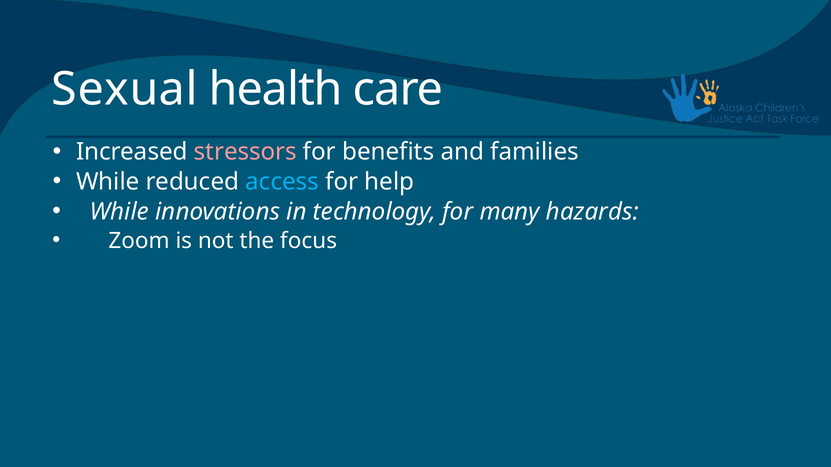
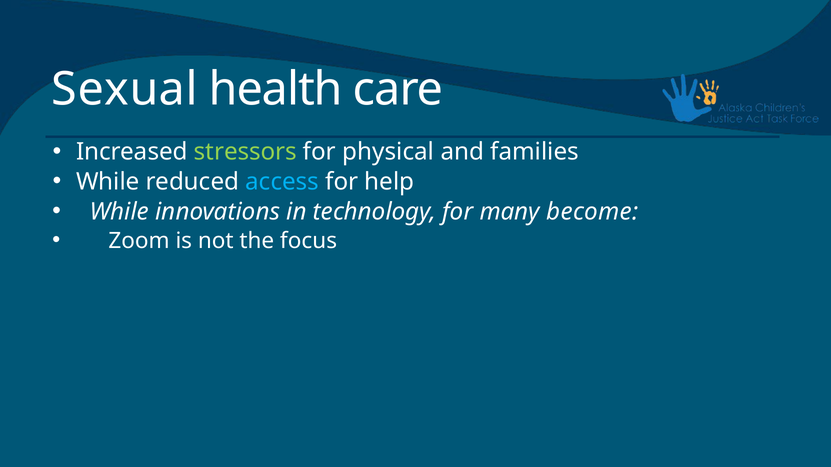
stressors colour: pink -> light green
benefits: benefits -> physical
hazards: hazards -> become
